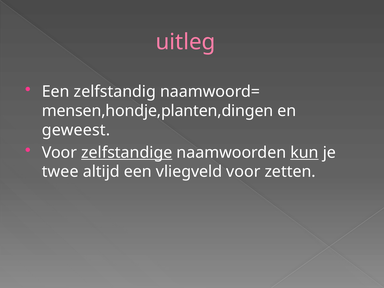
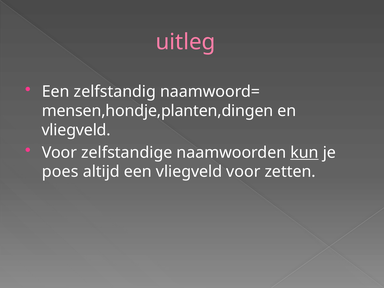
geweest at (76, 130): geweest -> vliegveld
zelfstandige underline: present -> none
twee: twee -> poes
